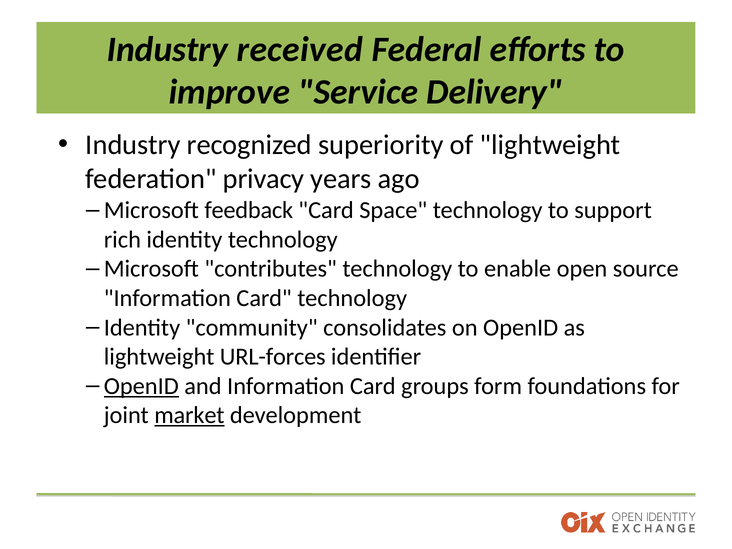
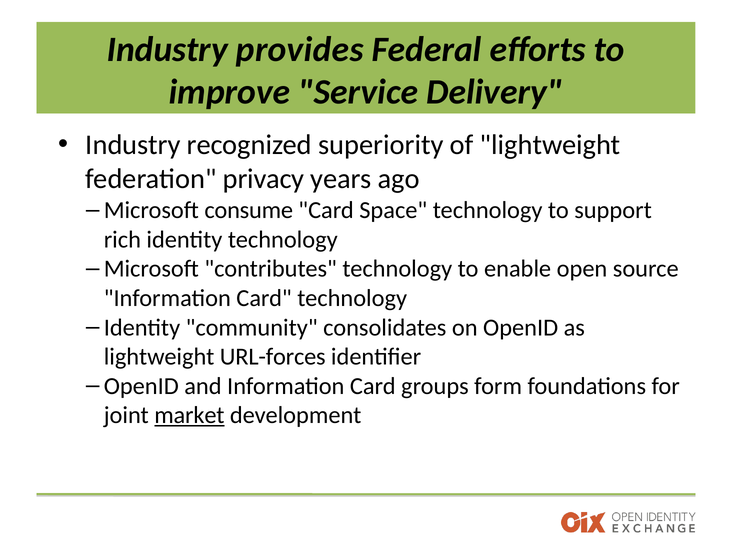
received: received -> provides
feedback: feedback -> consume
OpenID at (141, 386) underline: present -> none
